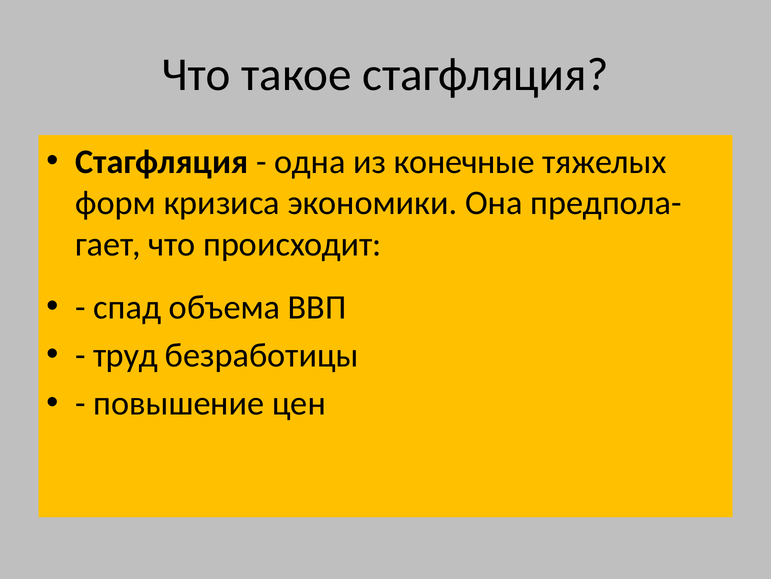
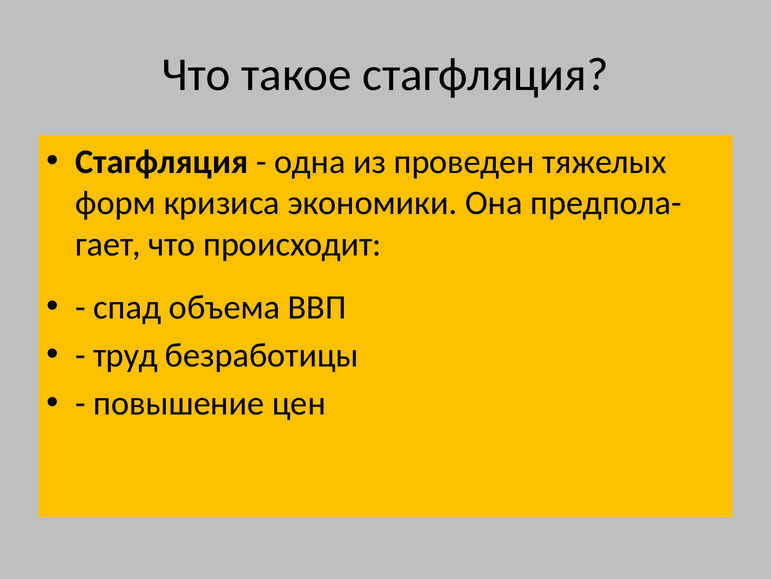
конечные: конечные -> проведен
